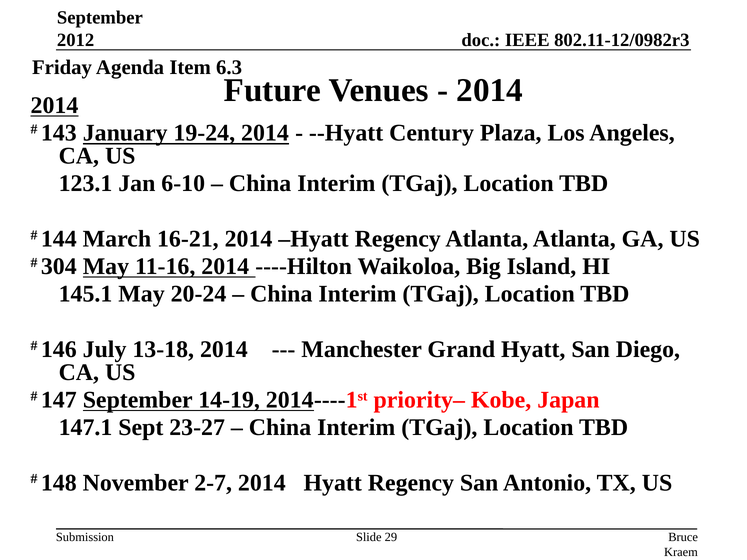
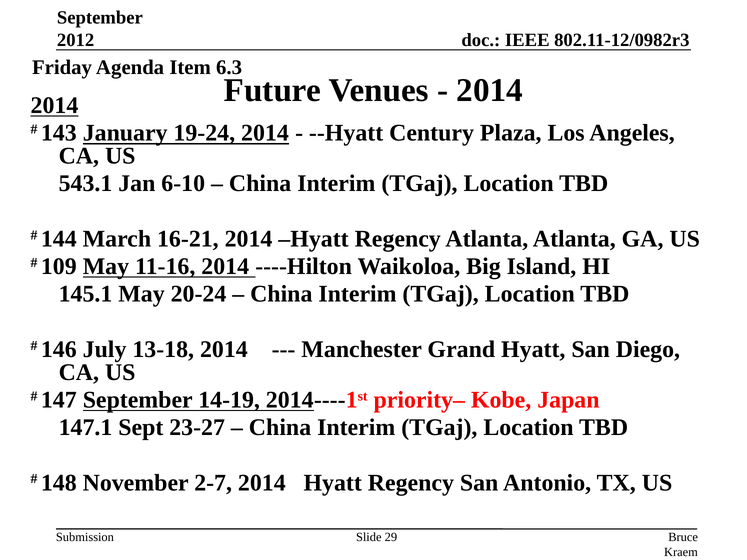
123.1: 123.1 -> 543.1
304: 304 -> 109
